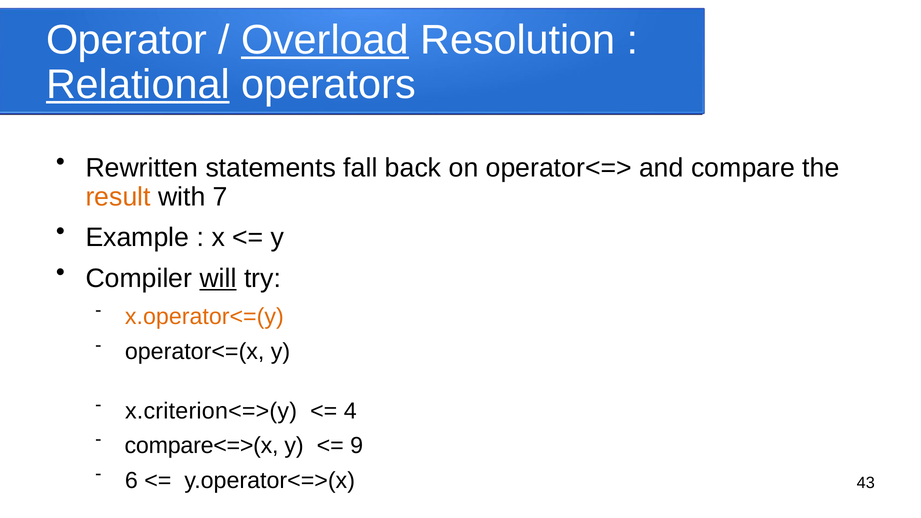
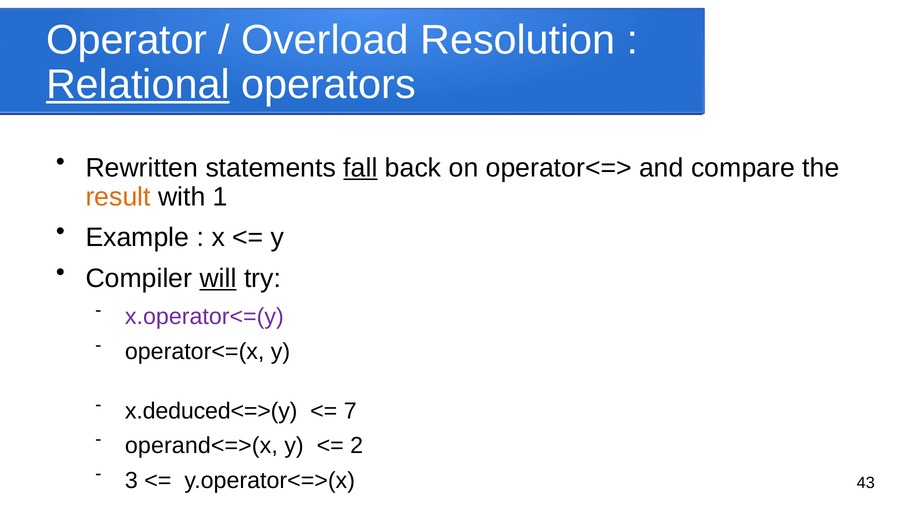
Overload underline: present -> none
fall underline: none -> present
7: 7 -> 1
x.operator<=(y colour: orange -> purple
x.criterion<=>(y: x.criterion<=>(y -> x.deduced<=>(y
4: 4 -> 7
compare<=>(x: compare<=>(x -> operand<=>(x
9: 9 -> 2
6: 6 -> 3
